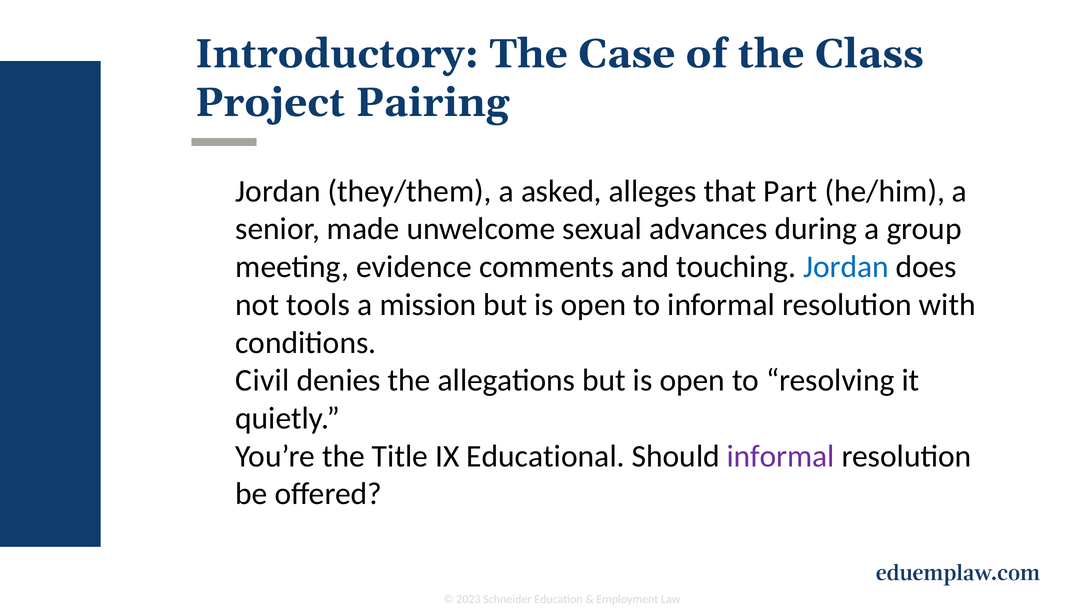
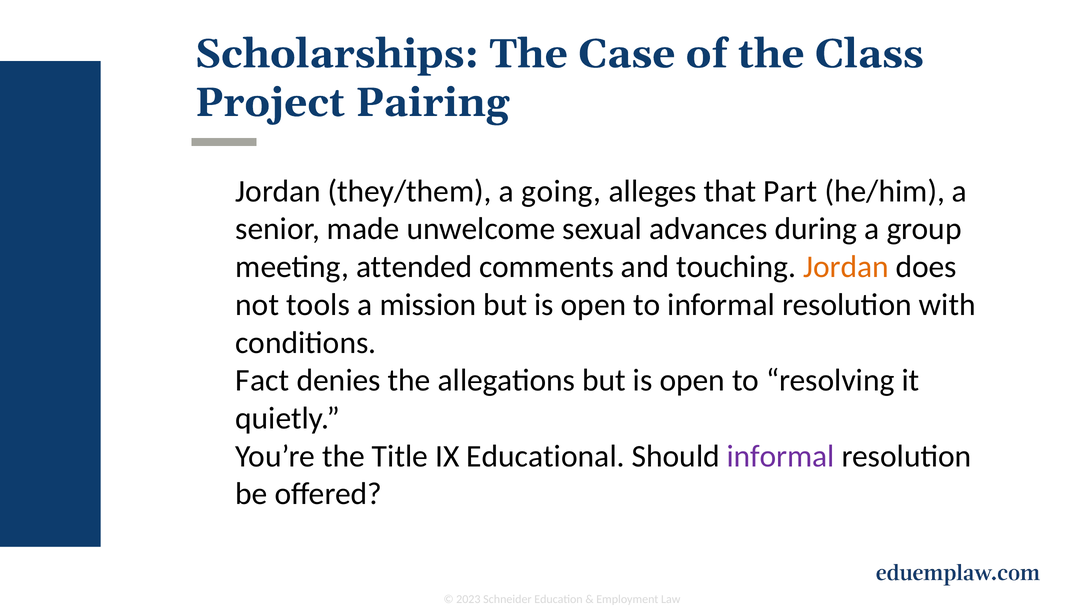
Introductory: Introductory -> Scholarships
asked: asked -> going
evidence: evidence -> attended
Jordan at (846, 267) colour: blue -> orange
Civil: Civil -> Fact
